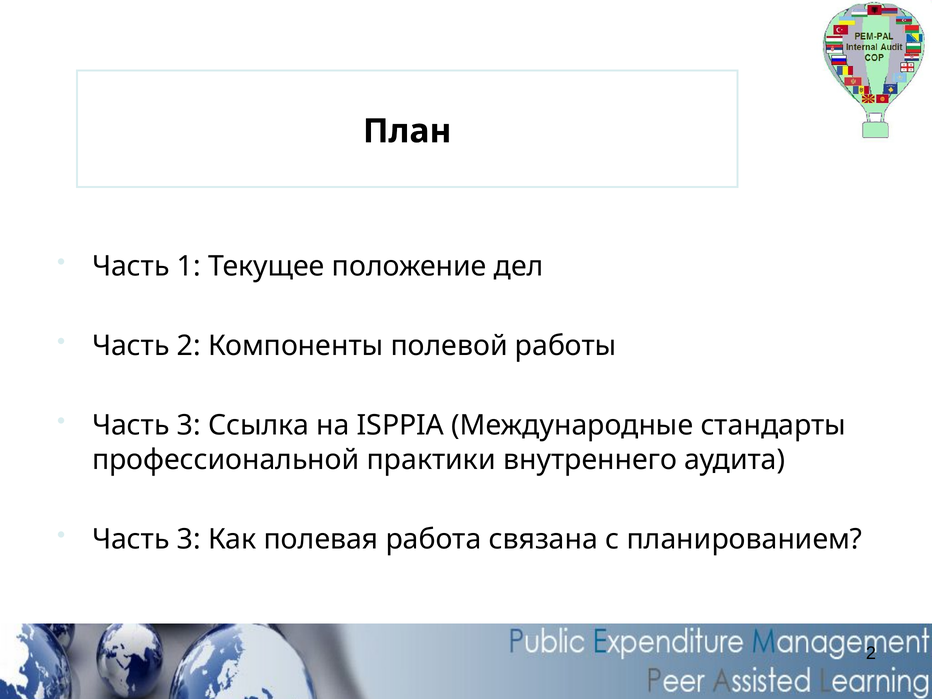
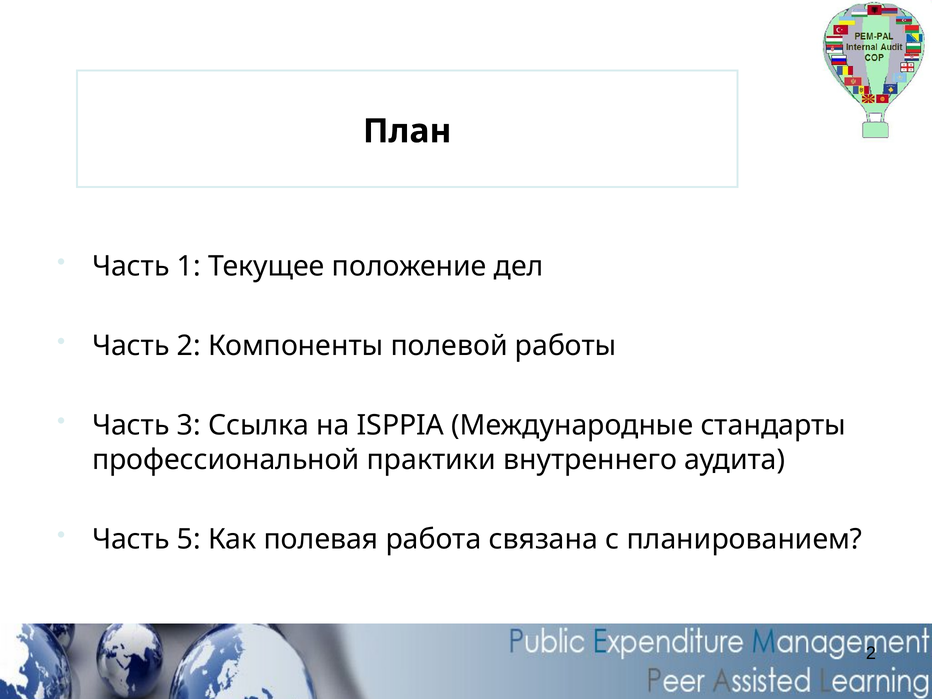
3 at (189, 539): 3 -> 5
